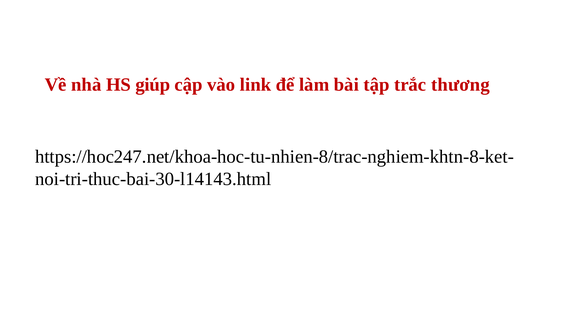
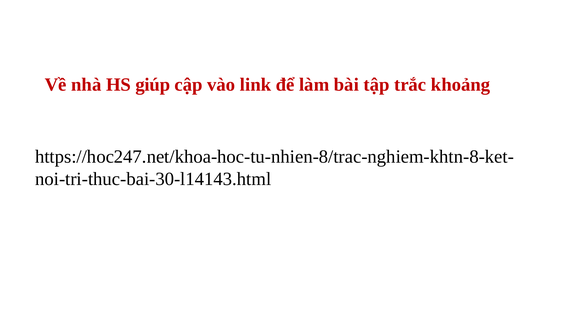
thương: thương -> khoảng
